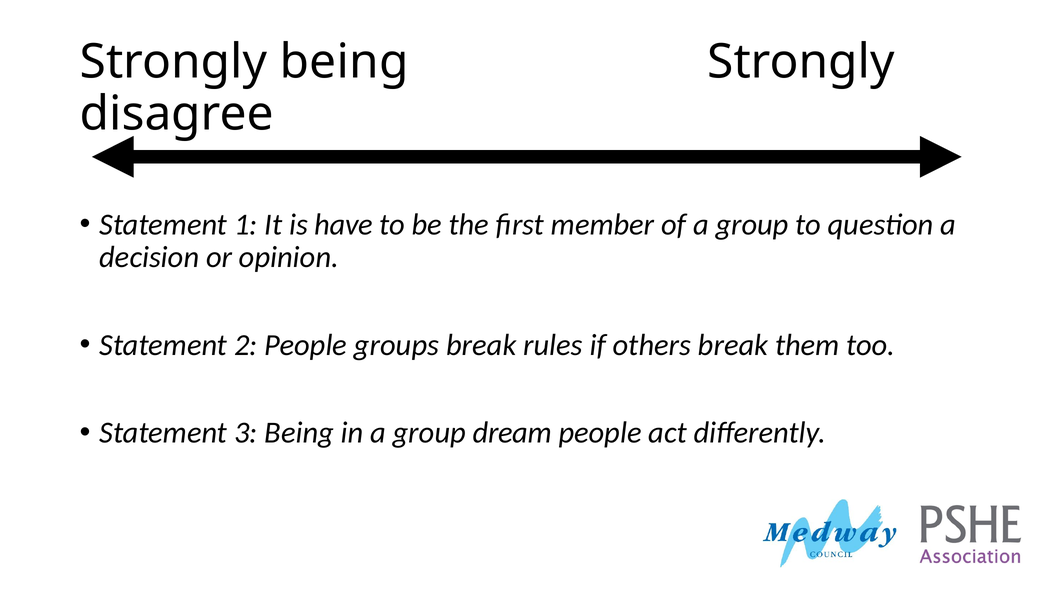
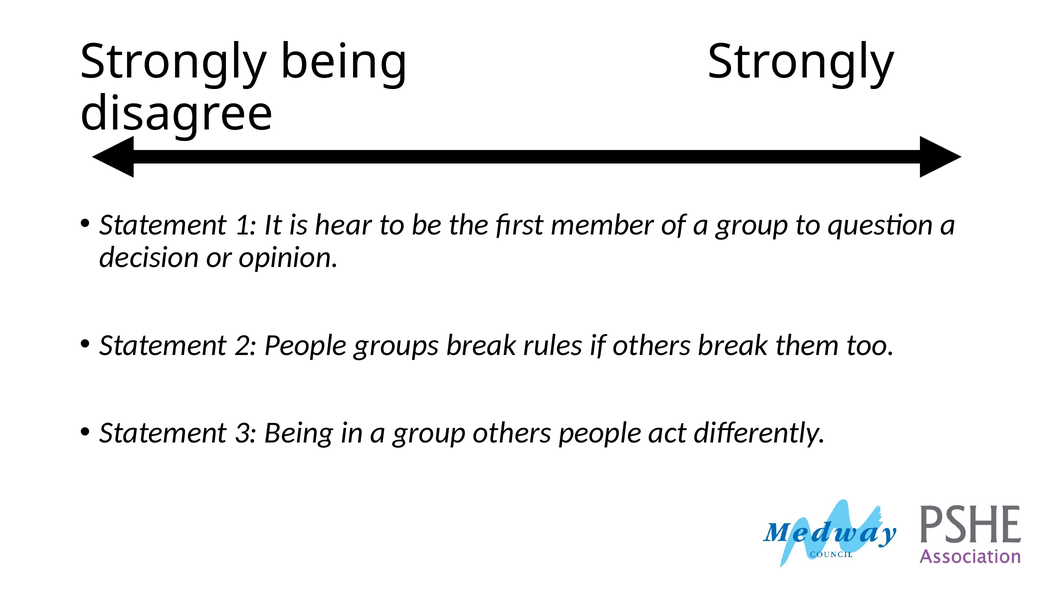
have: have -> hear
group dream: dream -> others
